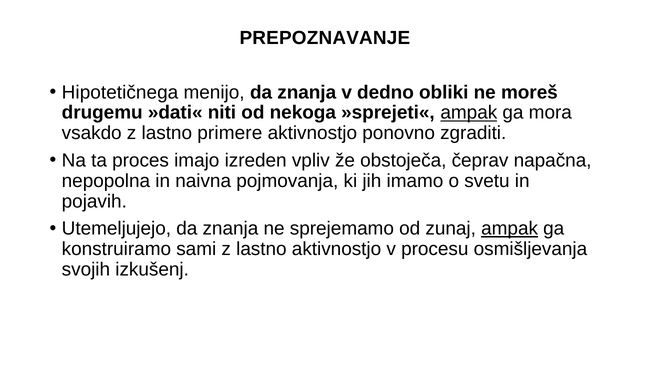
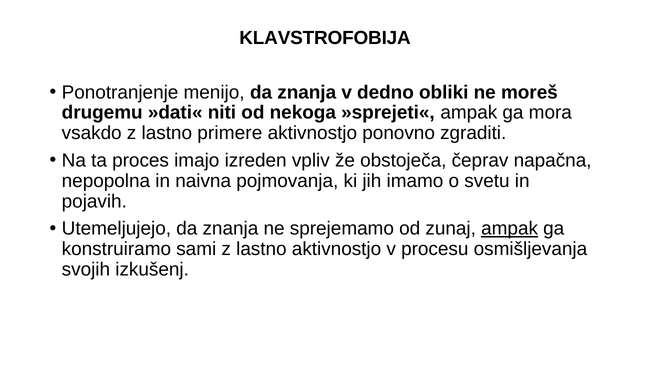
PREPOZNAVANJE: PREPOZNAVANJE -> KLAVSTROFOBIJA
Hipotetičnega: Hipotetičnega -> Ponotranjenje
ampak at (469, 113) underline: present -> none
